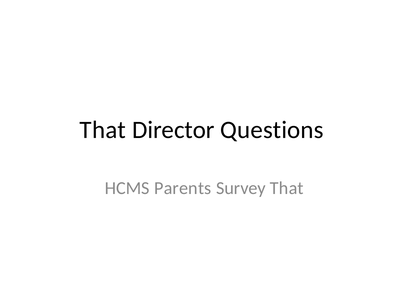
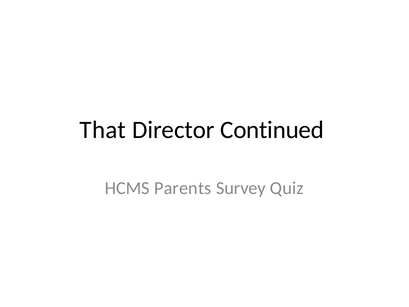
Questions: Questions -> Continued
Survey That: That -> Quiz
